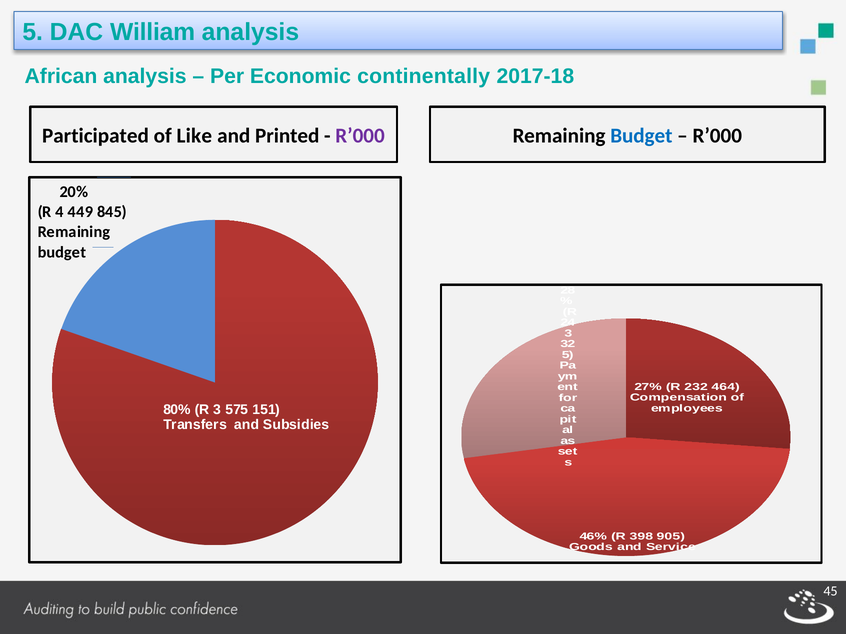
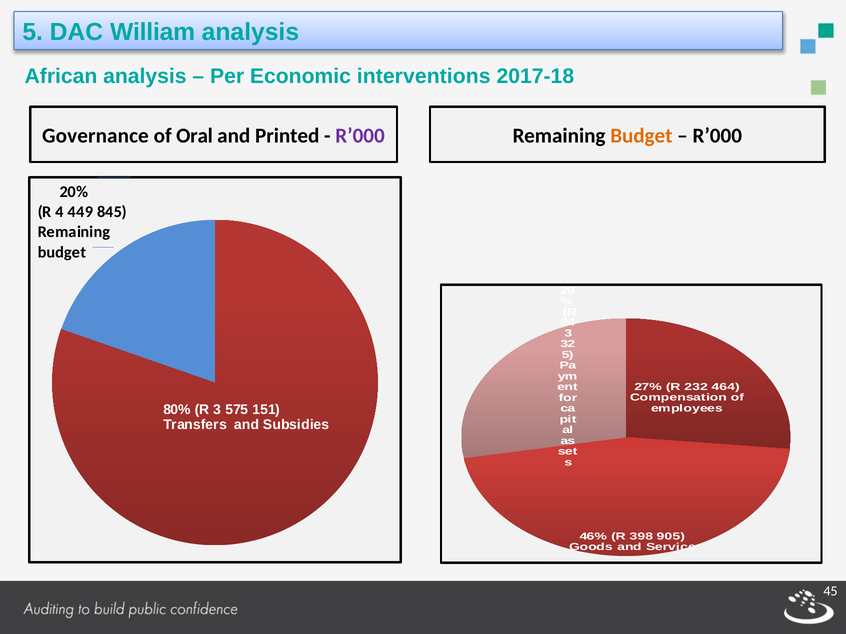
continentally: continentally -> interventions
Participated: Participated -> Governance
Like: Like -> Oral
Budget at (641, 136) colour: blue -> orange
